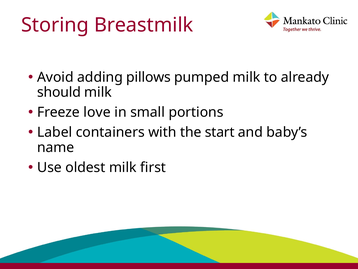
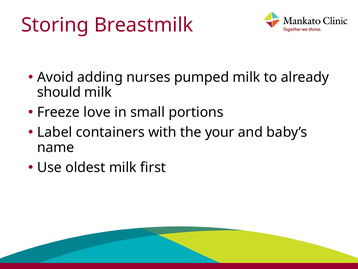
pillows: pillows -> nurses
start: start -> your
